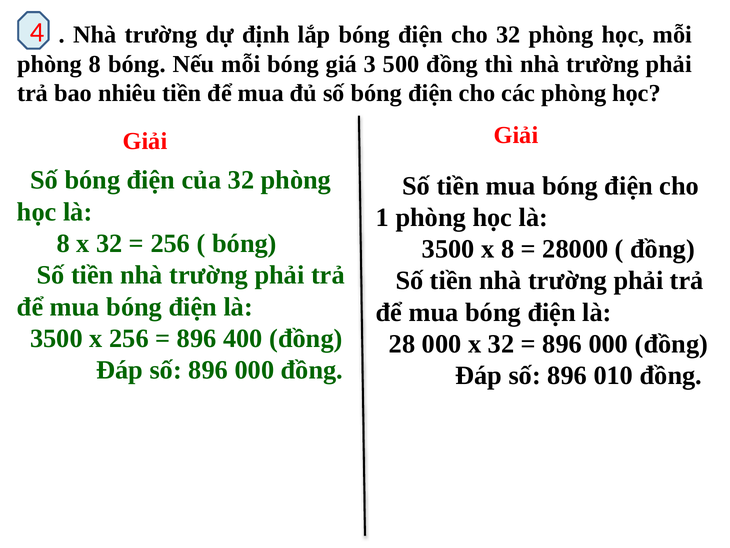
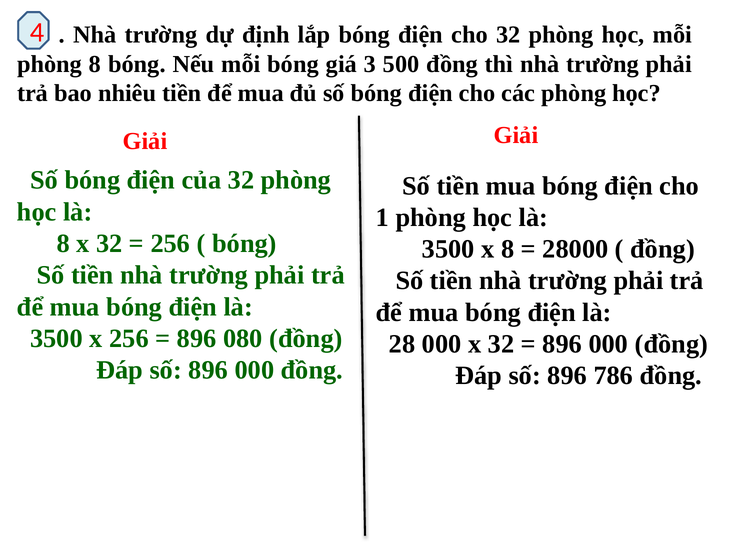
400: 400 -> 080
010: 010 -> 786
